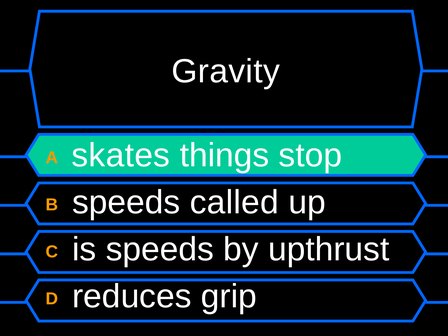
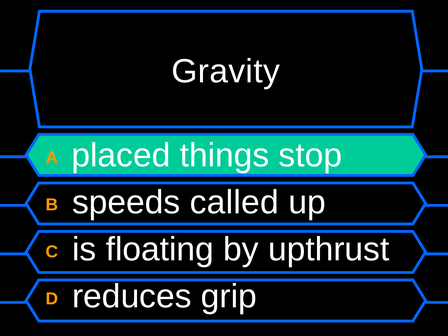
skates: skates -> placed
is speeds: speeds -> floating
